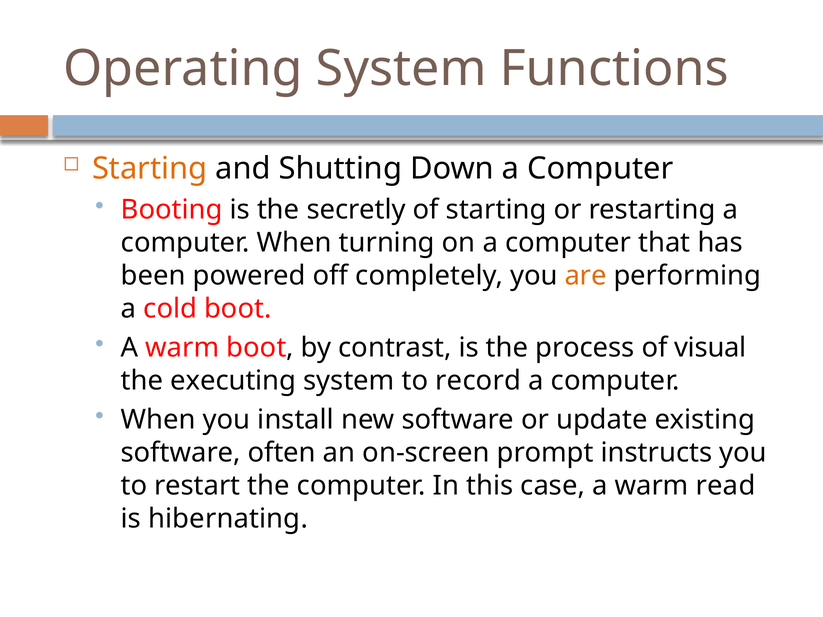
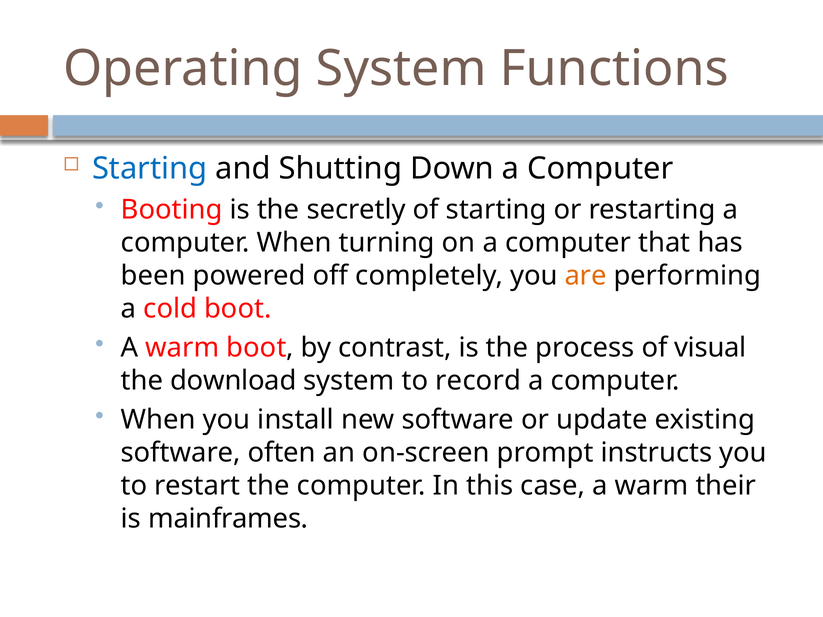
Starting at (150, 169) colour: orange -> blue
executing: executing -> download
read: read -> their
hibernating: hibernating -> mainframes
